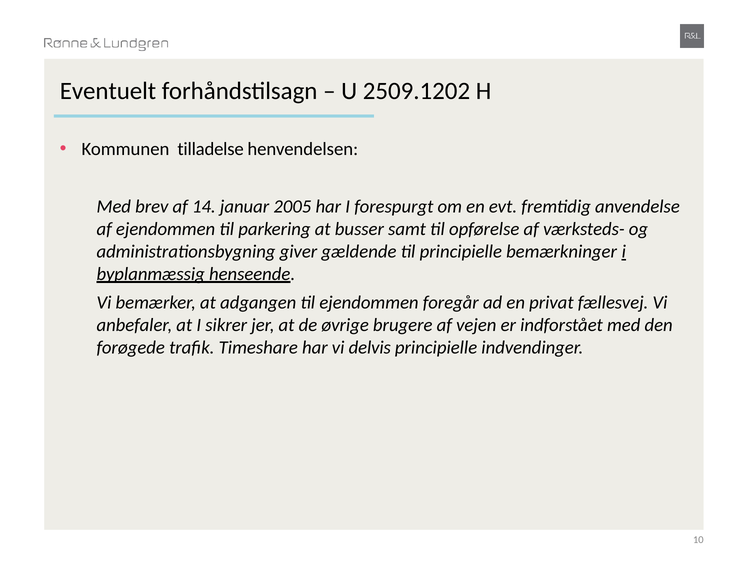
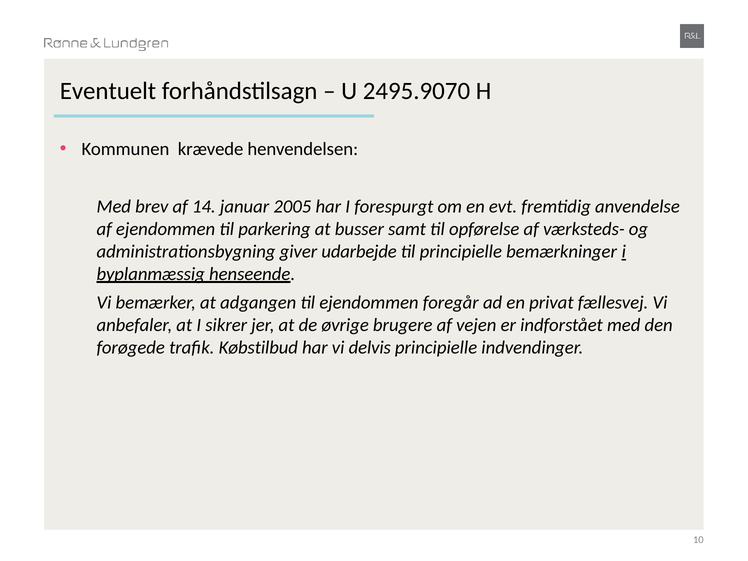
2509.1202: 2509.1202 -> 2495.9070
tilladelse: tilladelse -> krævede
gældende: gældende -> udarbejde
Timeshare: Timeshare -> Købstilbud
